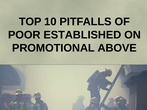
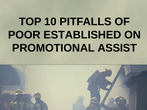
ABOVE: ABOVE -> ASSIST
